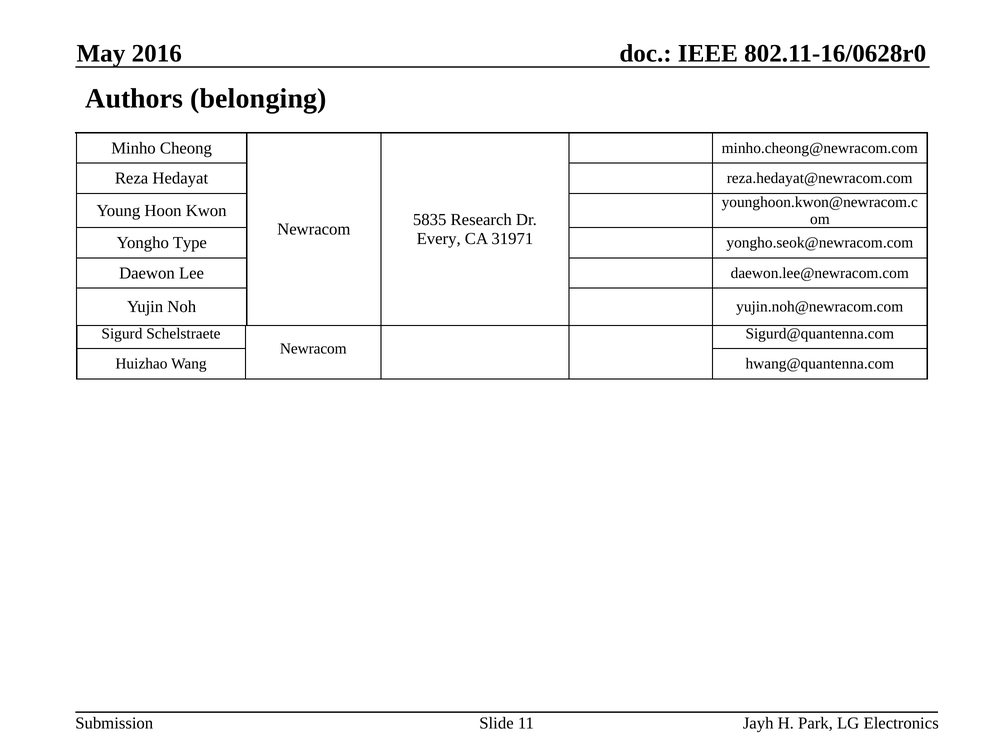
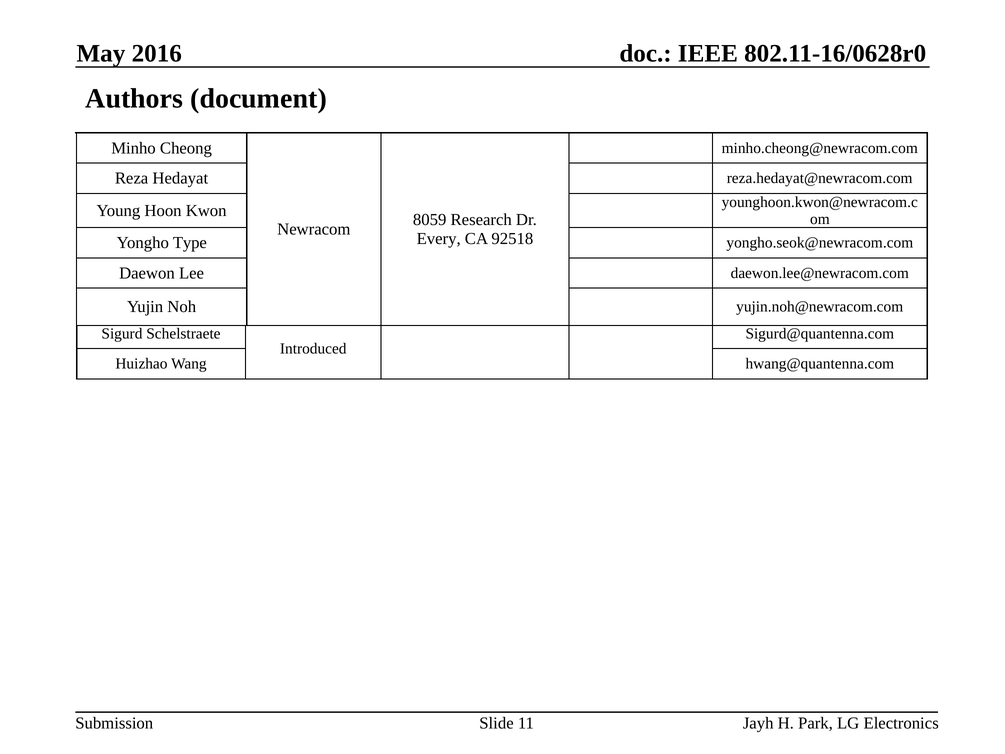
belonging: belonging -> document
5835: 5835 -> 8059
31971: 31971 -> 92518
Newracom at (313, 349): Newracom -> Introduced
